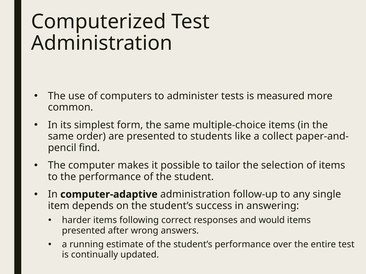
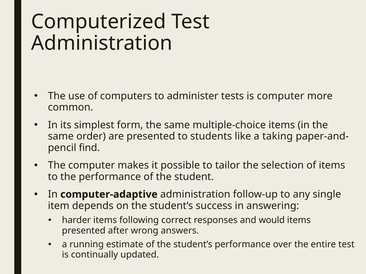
is measured: measured -> computer
collect: collect -> taking
